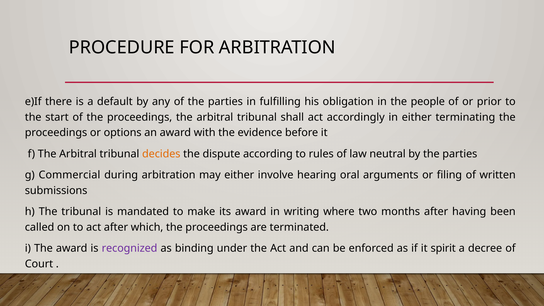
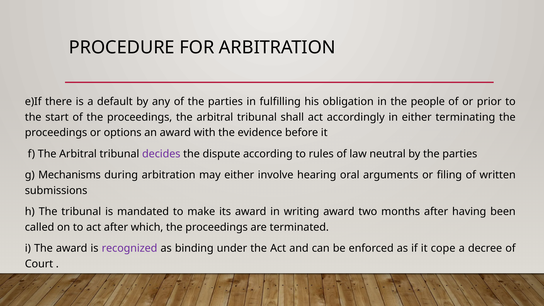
decides colour: orange -> purple
Commercial: Commercial -> Mechanisms
writing where: where -> award
spirit: spirit -> cope
